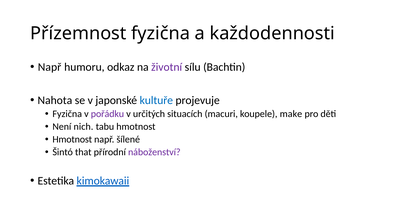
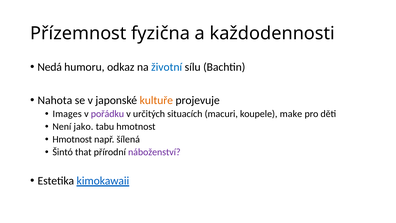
Např at (50, 67): Např -> Nedá
životní colour: purple -> blue
kultuře colour: blue -> orange
Fyzična at (67, 114): Fyzična -> Images
nich: nich -> jako
šílené: šílené -> šílená
